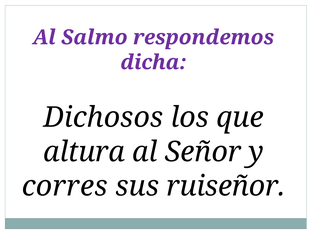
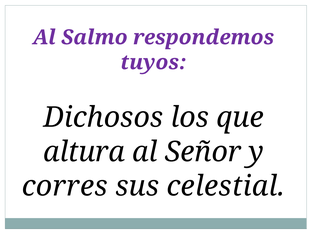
dicha: dicha -> tuyos
ruiseñor: ruiseñor -> celestial
